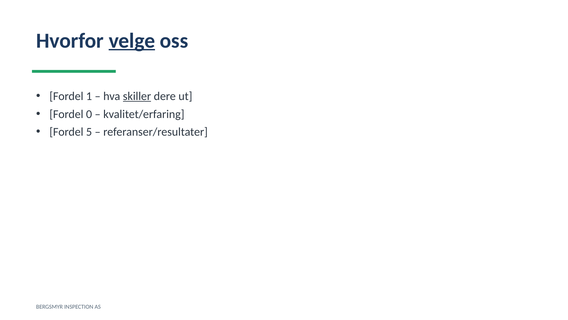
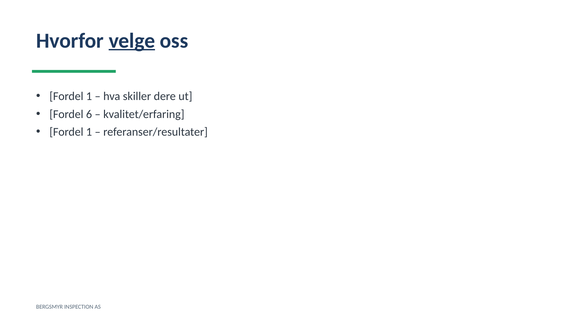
skiller underline: present -> none
0: 0 -> 6
5 at (89, 132): 5 -> 1
